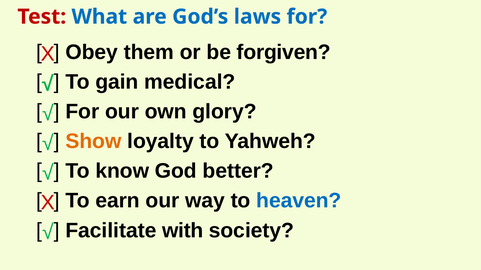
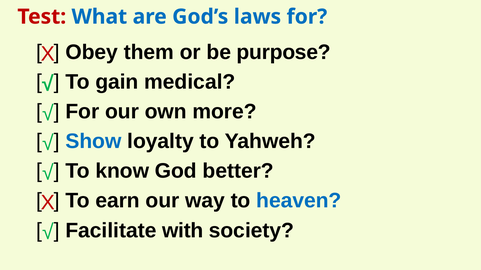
forgiven: forgiven -> purpose
glory: glory -> more
Show colour: orange -> blue
